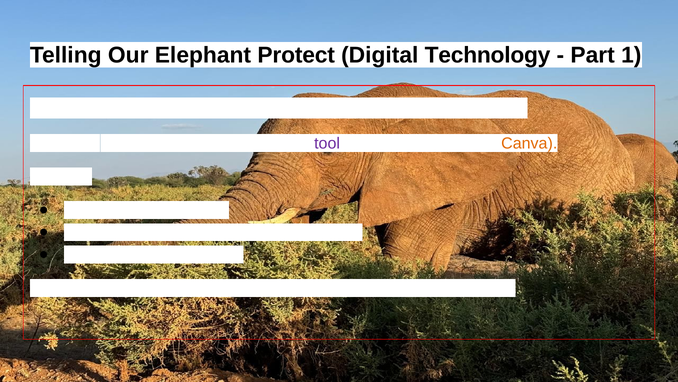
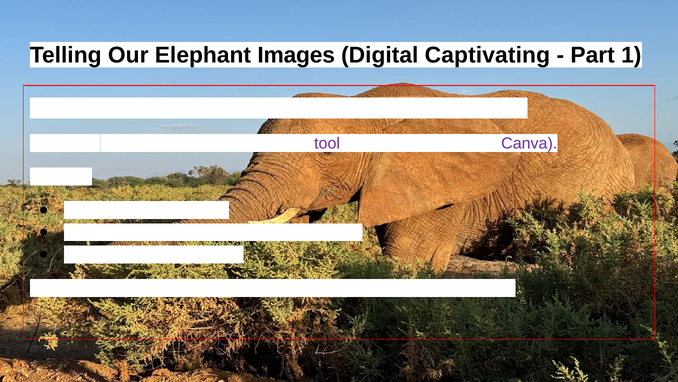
Our Elephant Protect: Protect -> Images
Technology: Technology -> Captivating
Canva colour: orange -> purple
